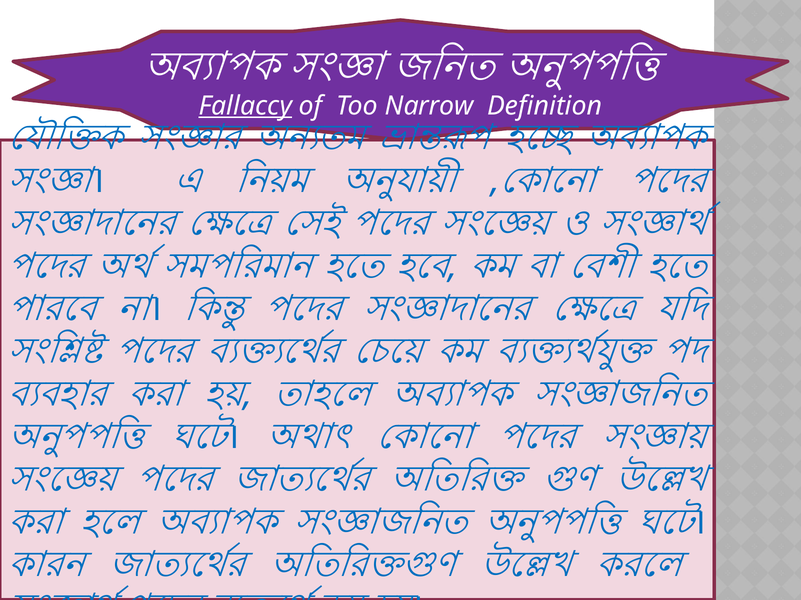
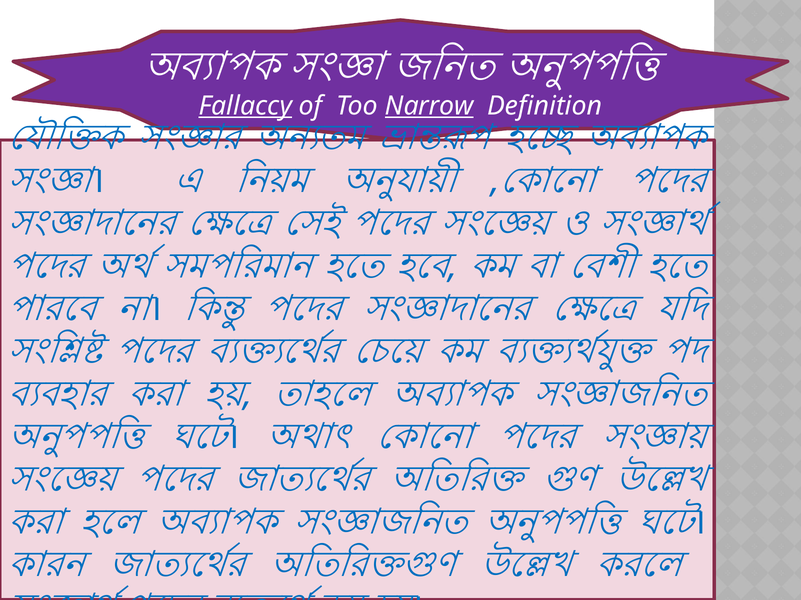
Narrow underline: none -> present
